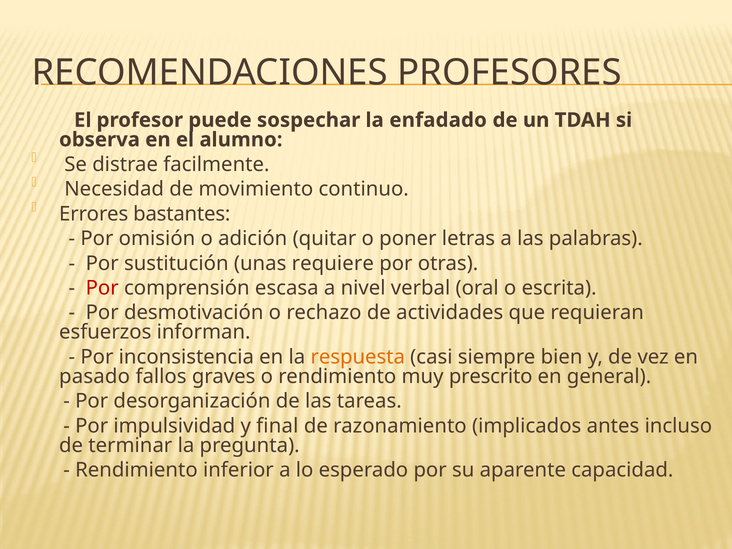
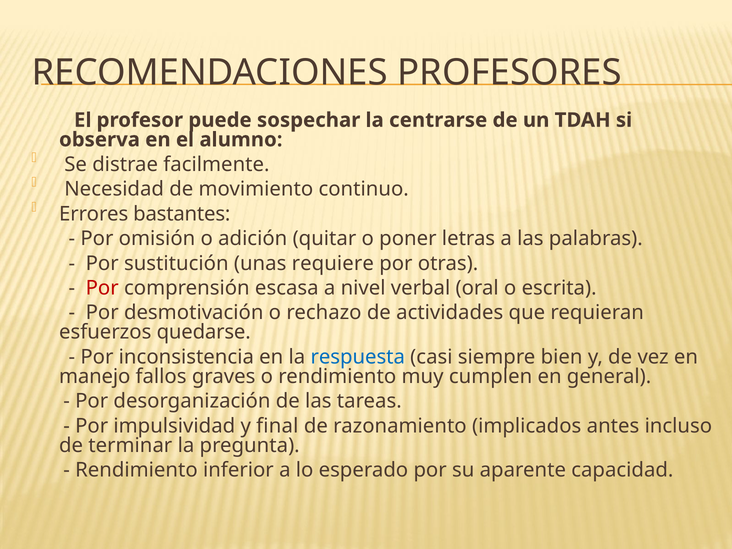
enfadado: enfadado -> centrarse
informan: informan -> quedarse
respuesta colour: orange -> blue
pasado: pasado -> manejo
prescrito: prescrito -> cumplen
